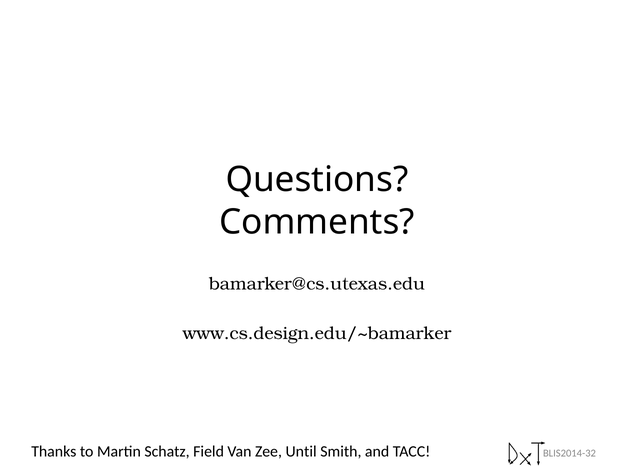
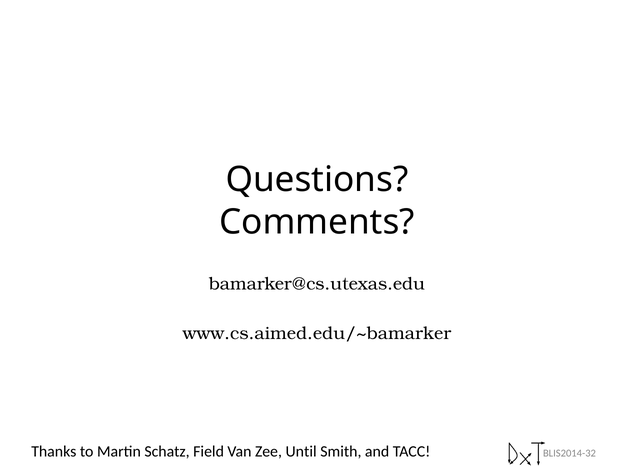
www.cs.design.edu/~bamarker: www.cs.design.edu/~bamarker -> www.cs.aimed.edu/~bamarker
